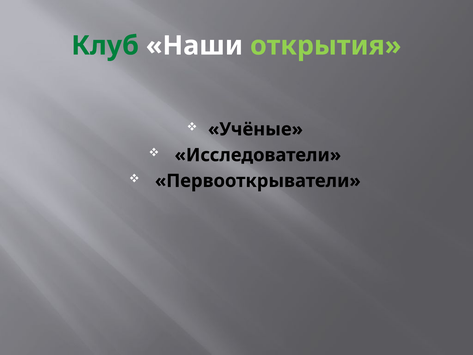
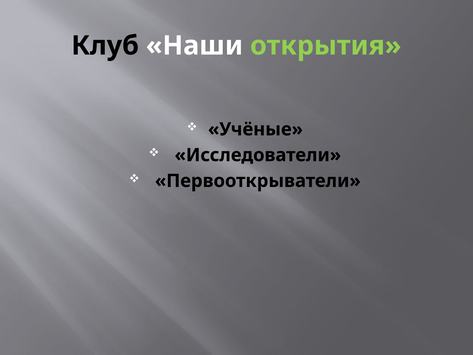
Клуб colour: green -> black
